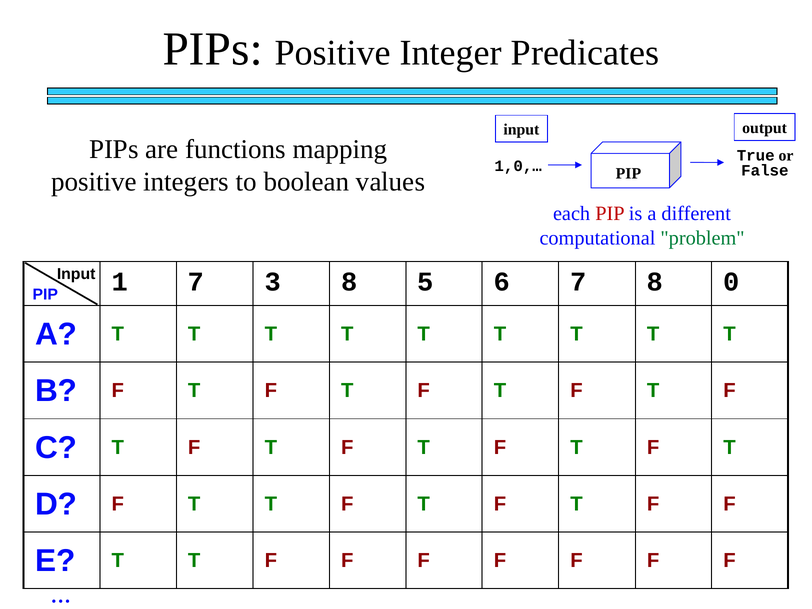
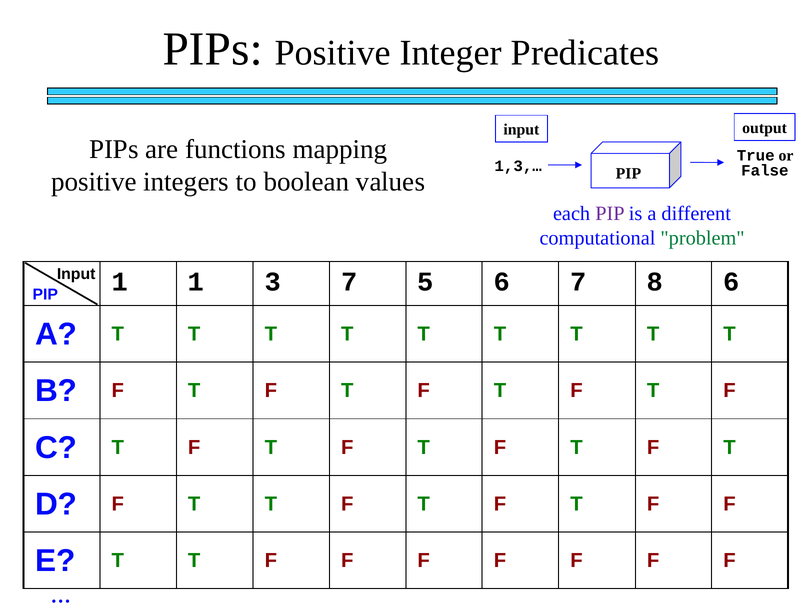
1,0,…: 1,0,… -> 1,3,…
PIP at (610, 214) colour: red -> purple
1 7: 7 -> 1
3 8: 8 -> 7
8 0: 0 -> 6
